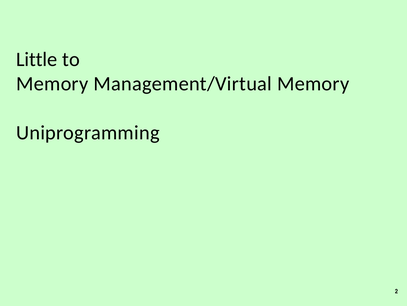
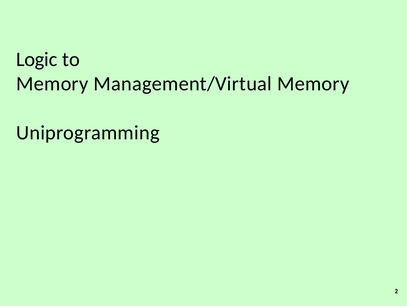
Little: Little -> Logic
